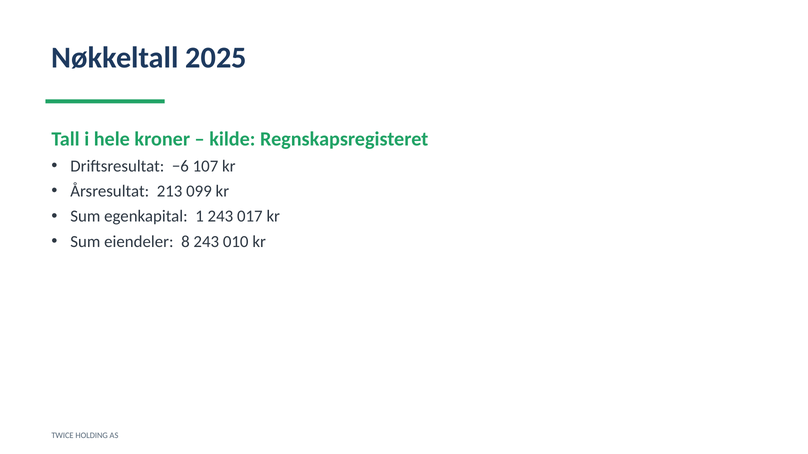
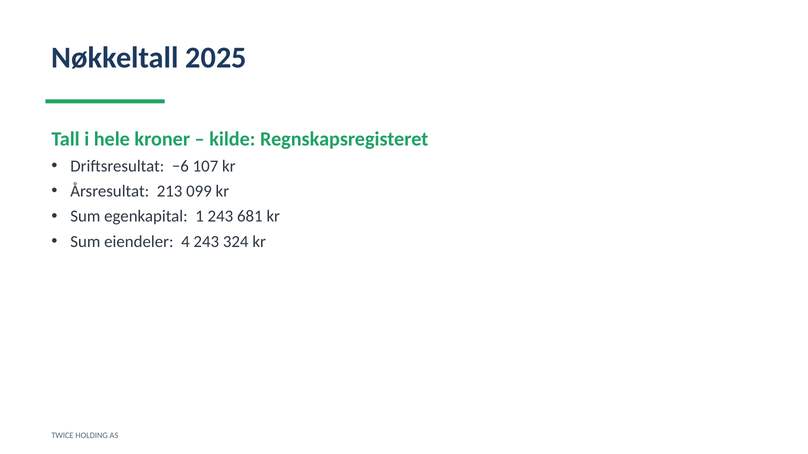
017: 017 -> 681
8: 8 -> 4
010: 010 -> 324
